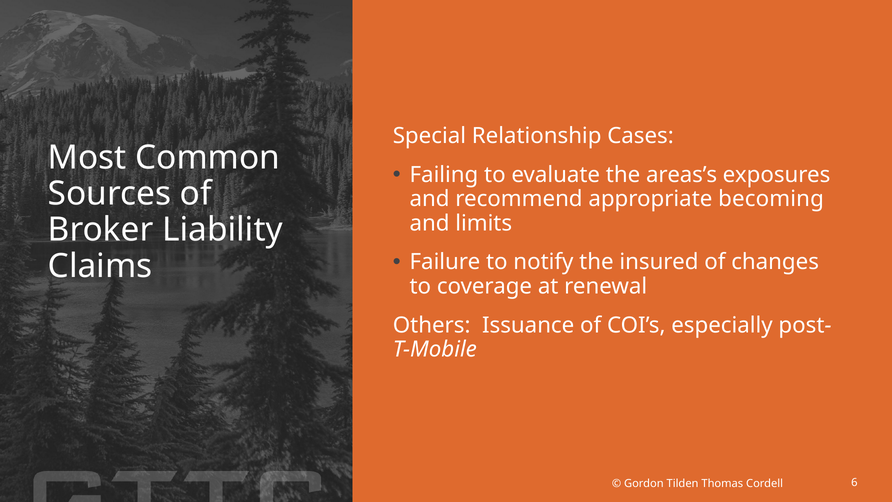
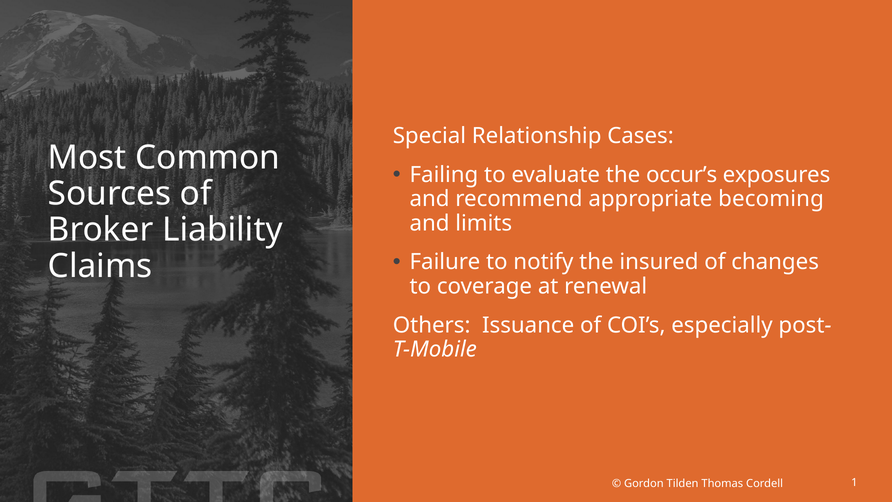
areas’s: areas’s -> occur’s
6: 6 -> 1
